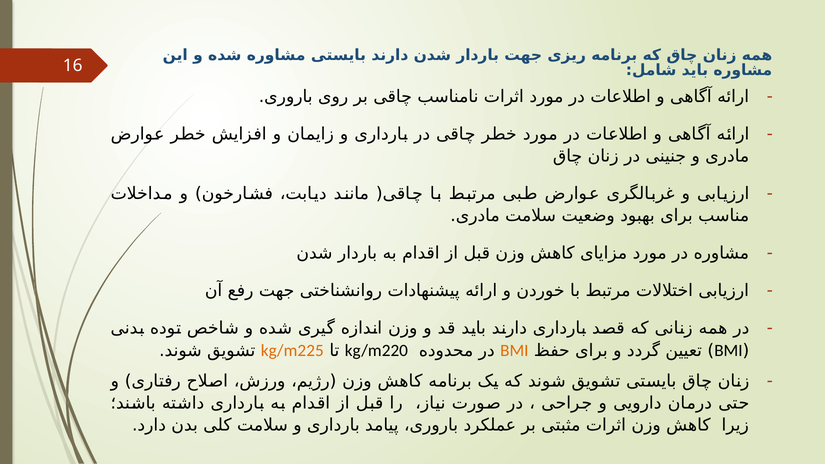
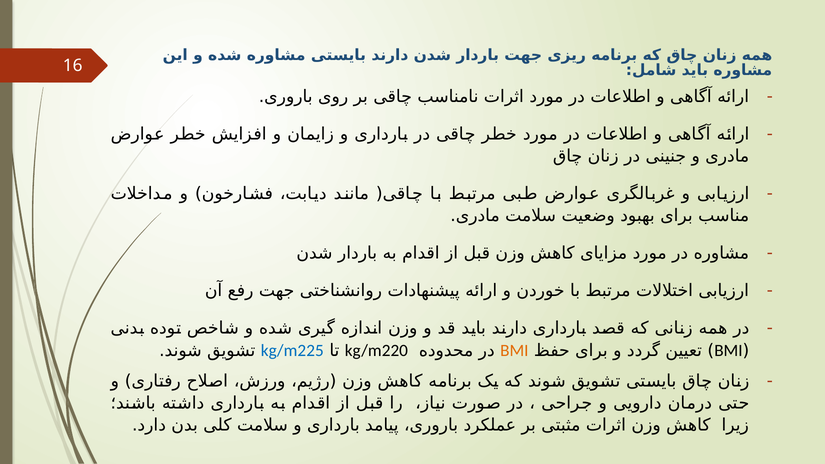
kg/m225 colour: orange -> blue
